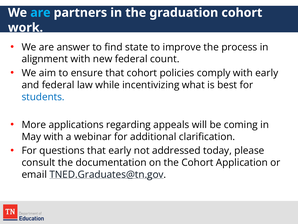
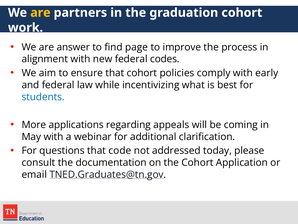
are at (40, 13) colour: light blue -> yellow
state: state -> page
count: count -> codes
that early: early -> code
